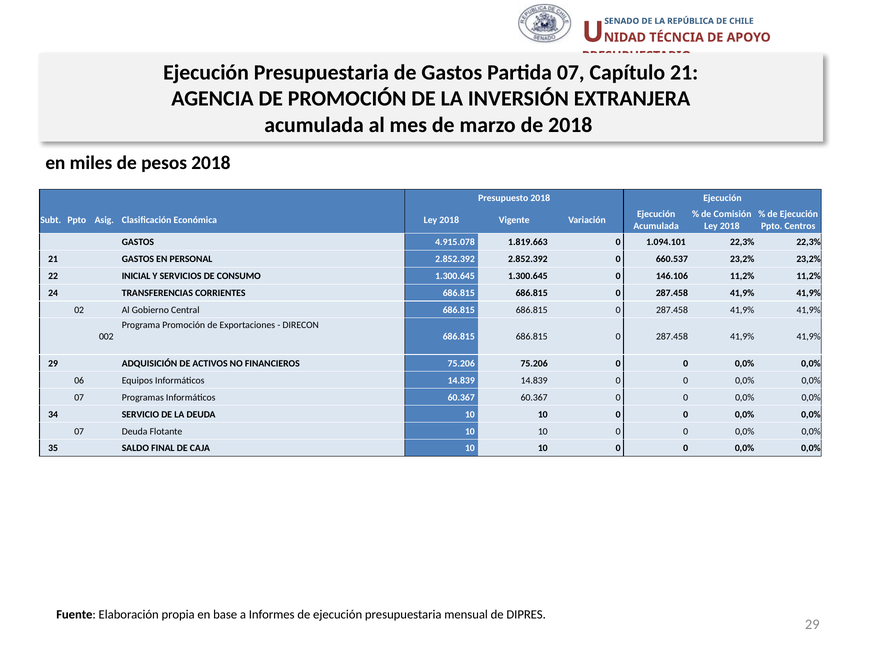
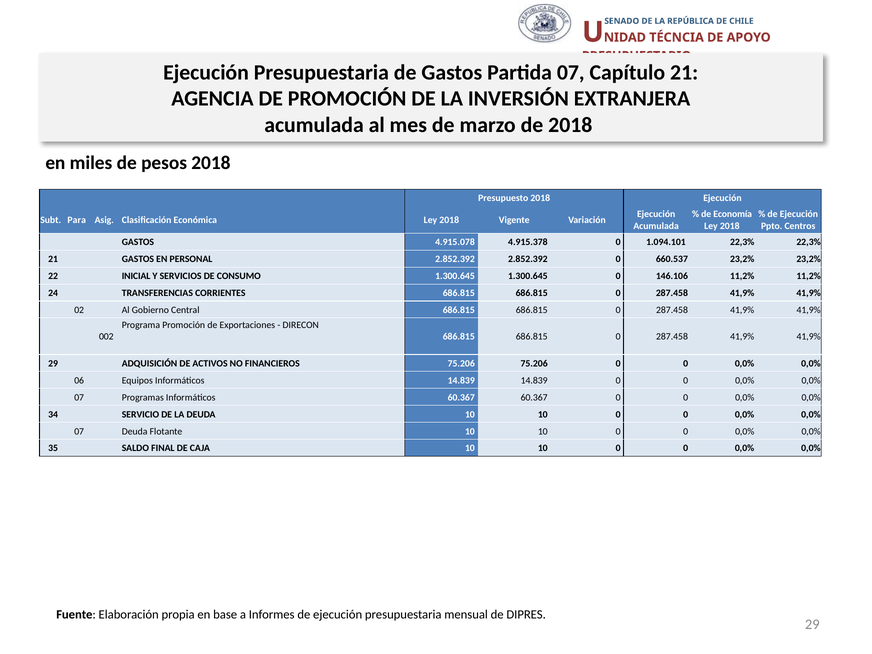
Comisión: Comisión -> Economía
Subt Ppto: Ppto -> Para
1.819.663: 1.819.663 -> 4.915.378
